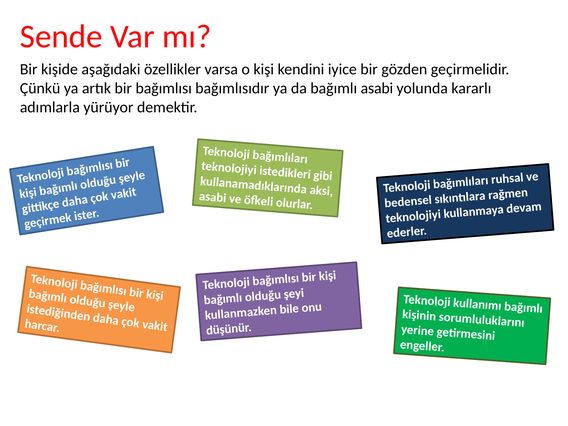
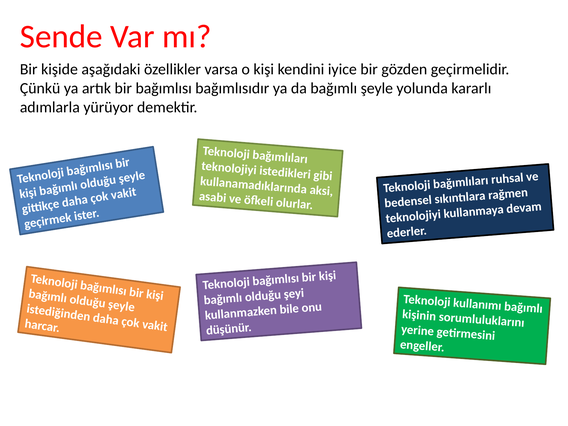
bağımlı asabi: asabi -> şeyle
